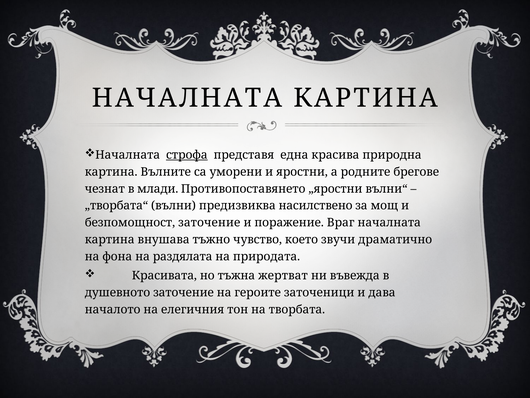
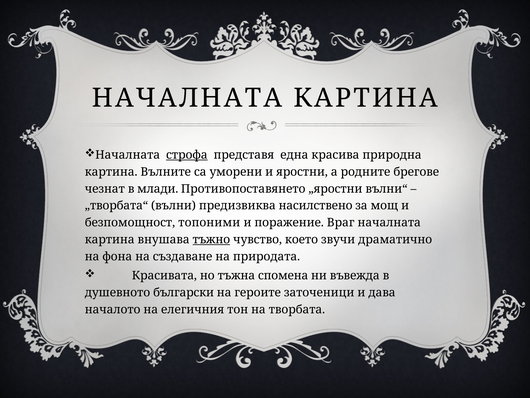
безпомощност заточение: заточение -> топоними
тъжно underline: none -> present
раздялата: раздялата -> създаване
жертват: жертват -> спомена
душевното заточение: заточение -> български
